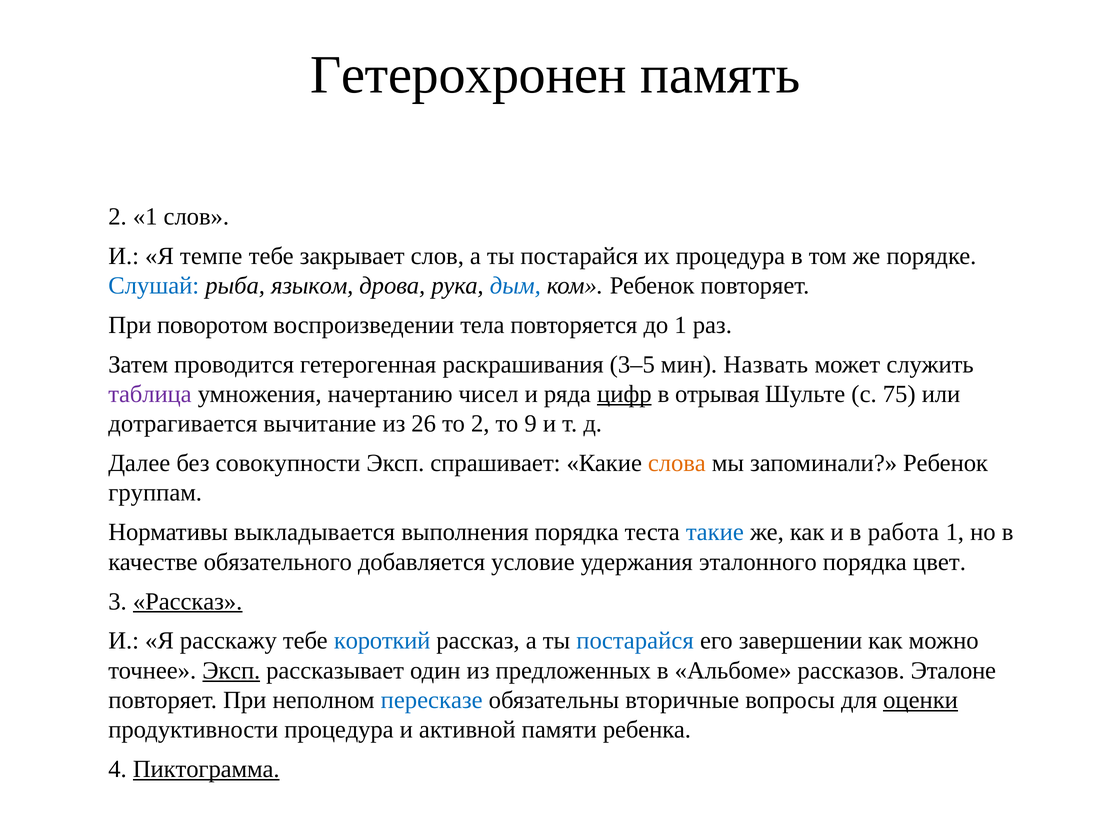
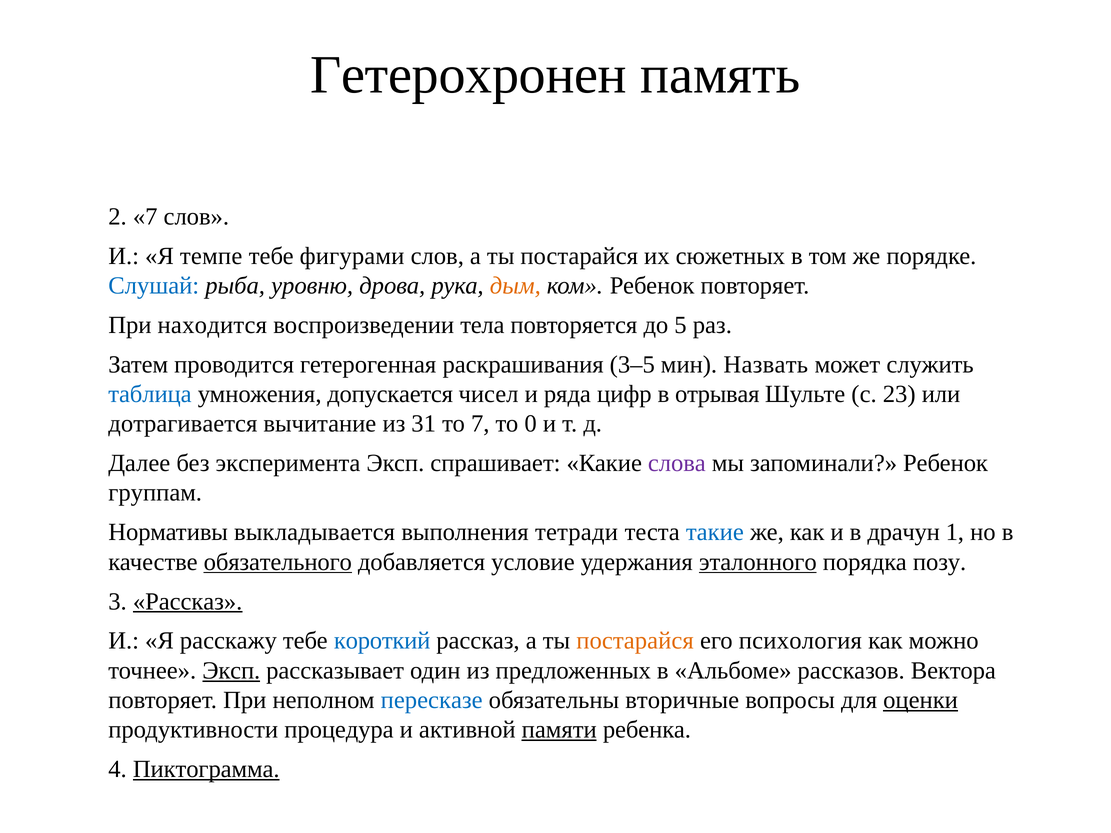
2 1: 1 -> 7
закрывает: закрывает -> фигурами
их процедура: процедура -> сюжетных
языком: языком -> уровню
дым colour: blue -> orange
поворотом: поворотом -> находится
до 1: 1 -> 5
таблица colour: purple -> blue
начертанию: начертанию -> допускается
цифр underline: present -> none
75: 75 -> 23
26: 26 -> 31
то 2: 2 -> 7
9: 9 -> 0
совокупности: совокупности -> эксперимента
слова colour: orange -> purple
выполнения порядка: порядка -> тетради
работа: работа -> драчун
обязательного underline: none -> present
эталонного underline: none -> present
цвет: цвет -> позу
постарайся at (635, 641) colour: blue -> orange
завершении: завершении -> психология
Эталоне: Эталоне -> Вектора
памяти underline: none -> present
